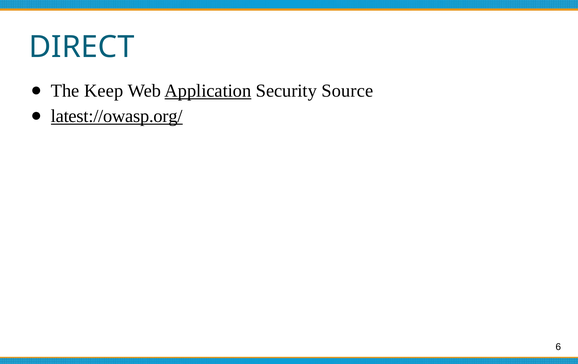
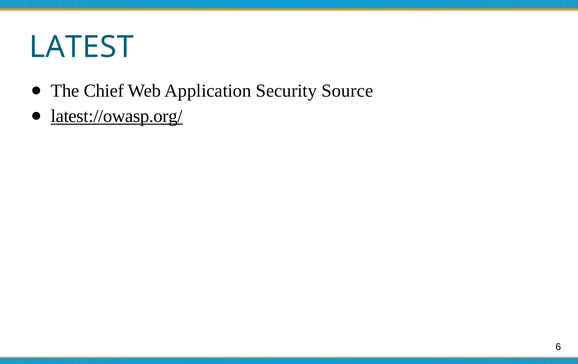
DIRECT: DIRECT -> LATEST
Keep: Keep -> Chief
Application underline: present -> none
